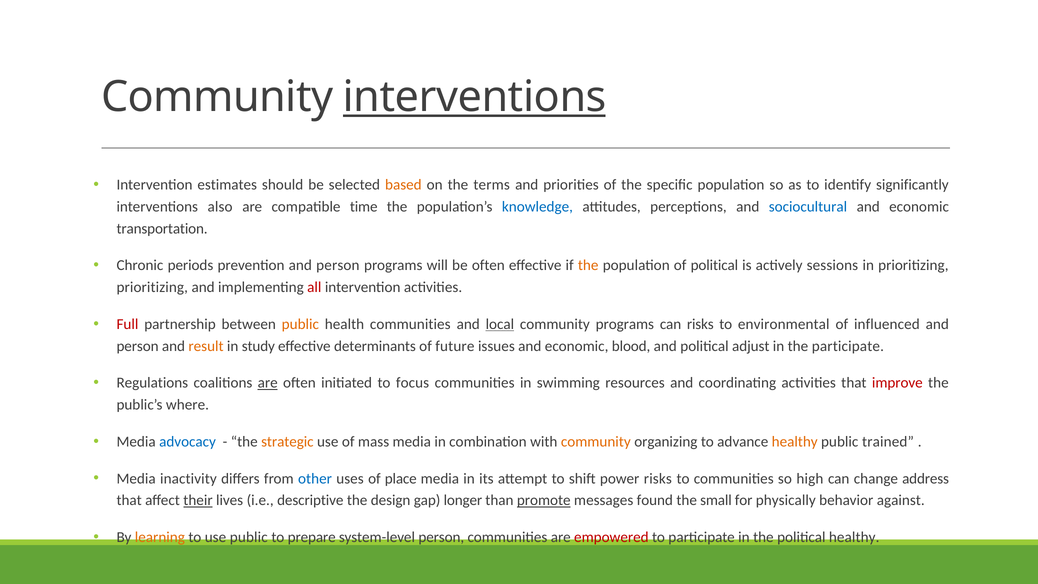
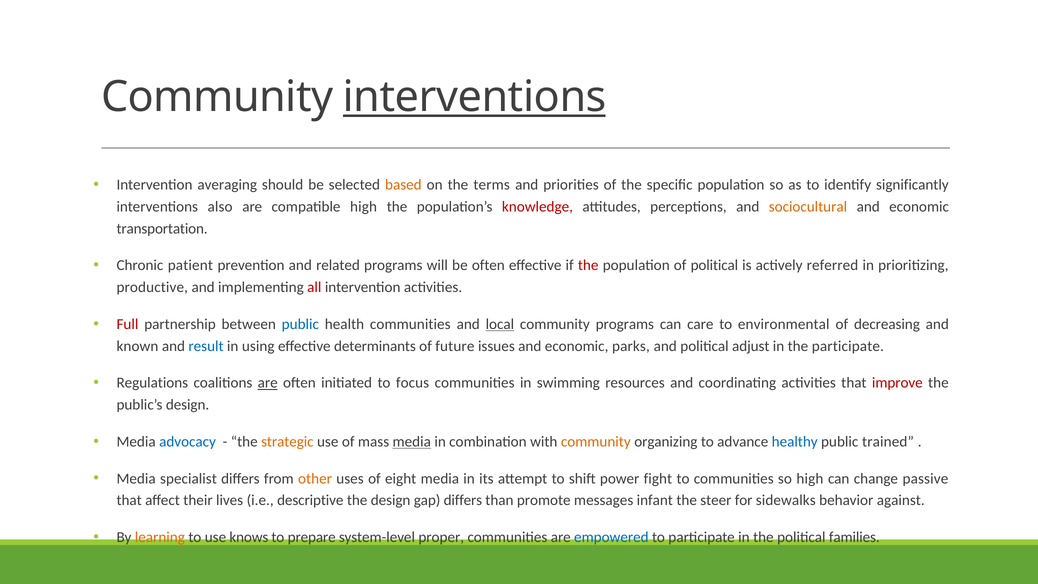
estimates: estimates -> averaging
compatible time: time -> high
knowledge colour: blue -> red
sociocultural colour: blue -> orange
periods: periods -> patient
prevention and person: person -> related
the at (588, 265) colour: orange -> red
sessions: sessions -> referred
prioritizing at (152, 287): prioritizing -> productive
public at (300, 324) colour: orange -> blue
can risks: risks -> care
influenced: influenced -> decreasing
person at (138, 346): person -> known
result colour: orange -> blue
study: study -> using
blood: blood -> parks
public’s where: where -> design
media at (412, 442) underline: none -> present
healthy at (795, 442) colour: orange -> blue
inactivity: inactivity -> specialist
other colour: blue -> orange
place: place -> eight
power risks: risks -> fight
address: address -> passive
their underline: present -> none
gap longer: longer -> differs
promote underline: present -> none
found: found -> infant
small: small -> steer
physically: physically -> sidewalks
use public: public -> knows
system-level person: person -> proper
empowered colour: red -> blue
political healthy: healthy -> families
